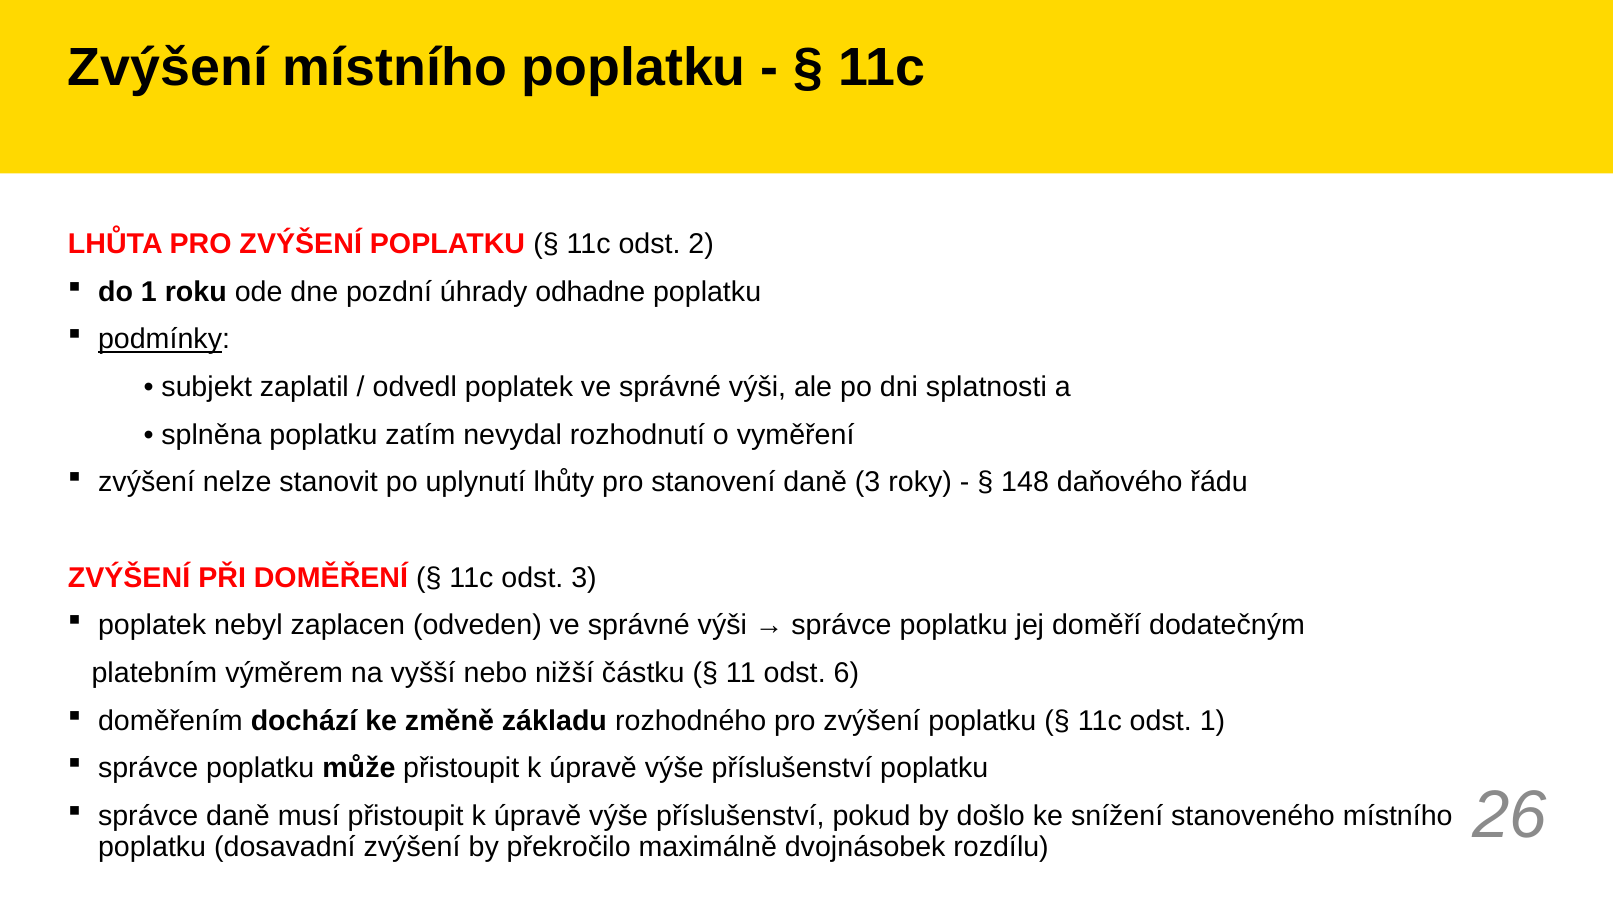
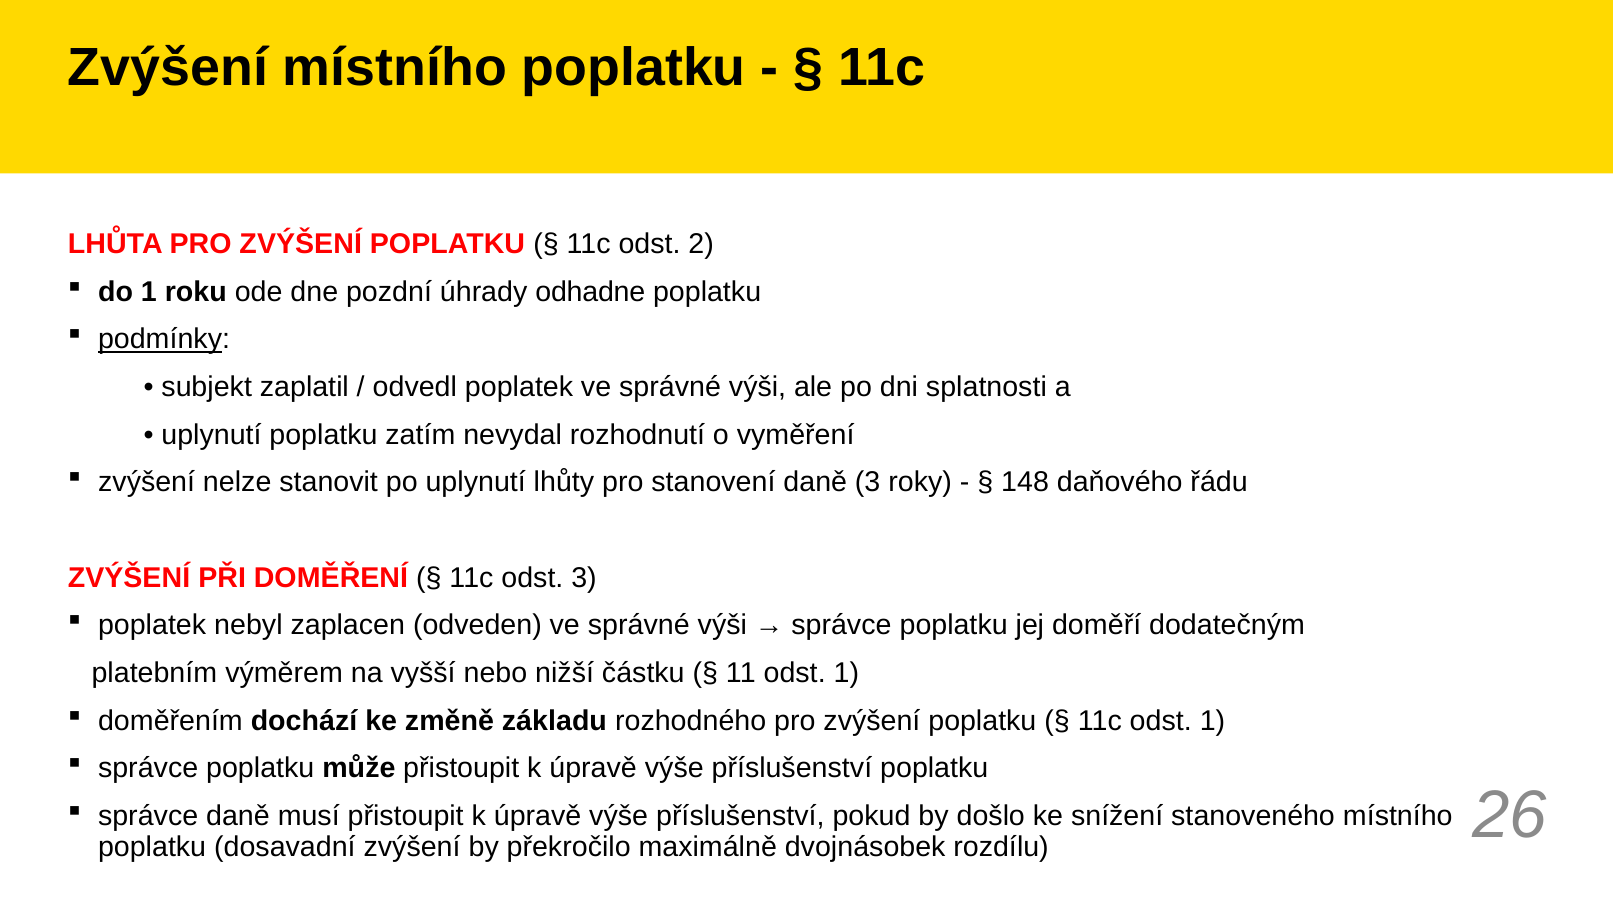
splněna at (211, 435): splněna -> uplynutí
11 odst 6: 6 -> 1
